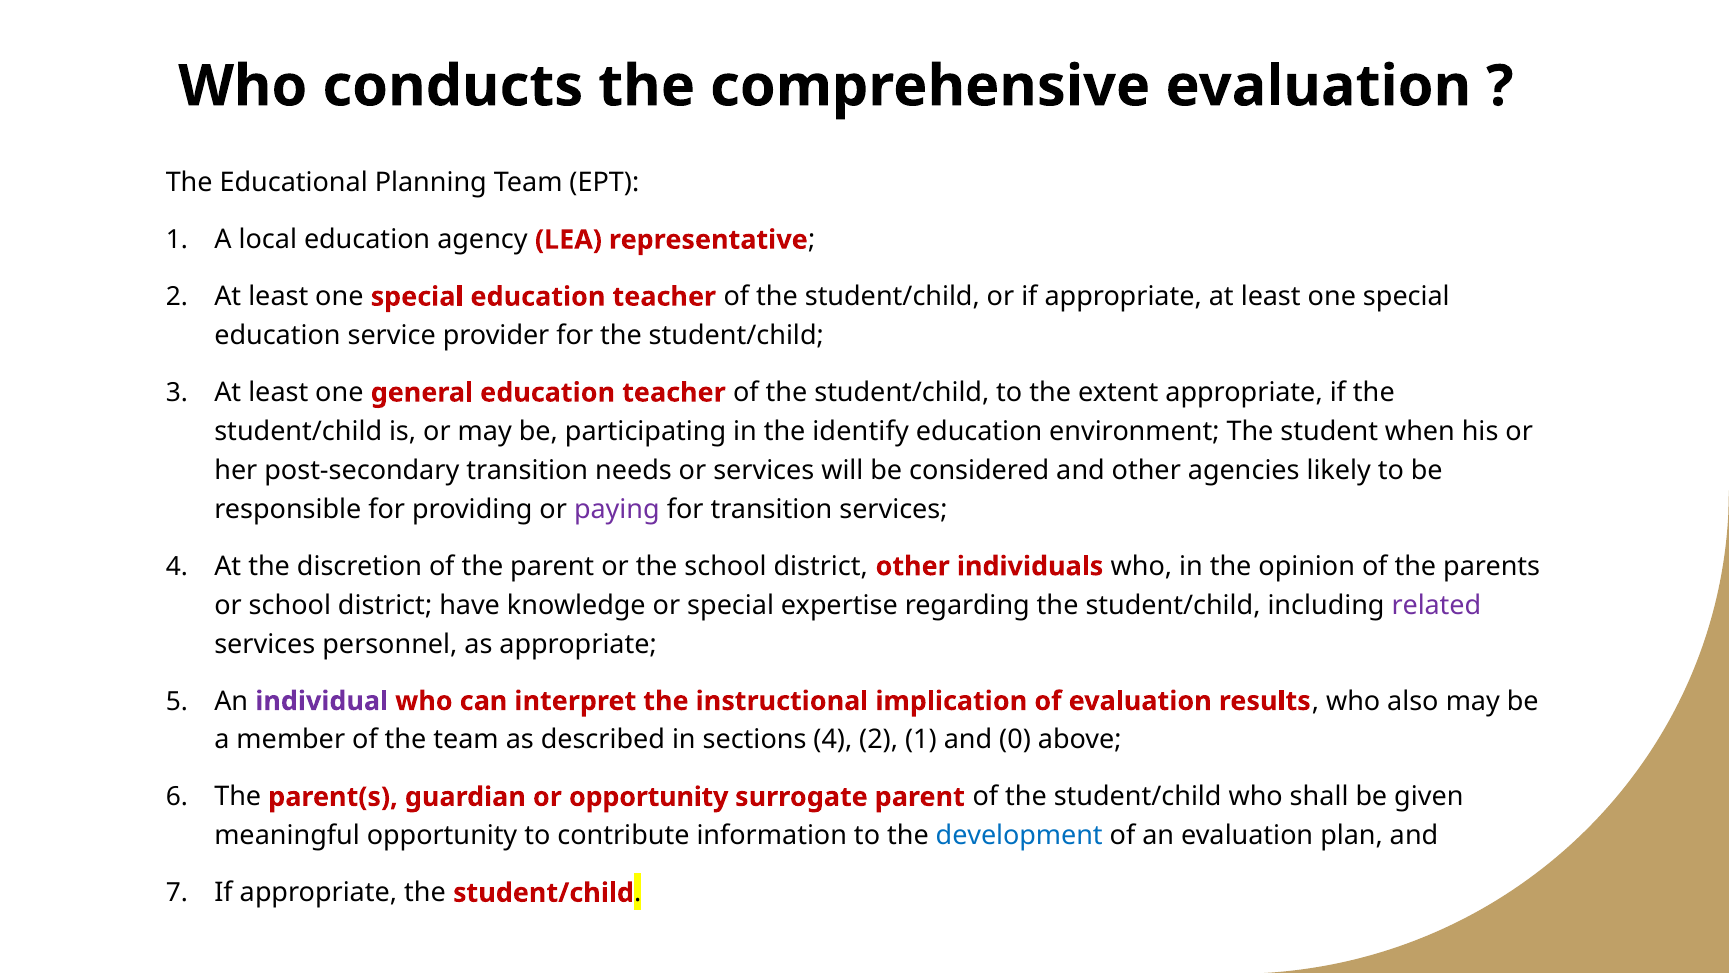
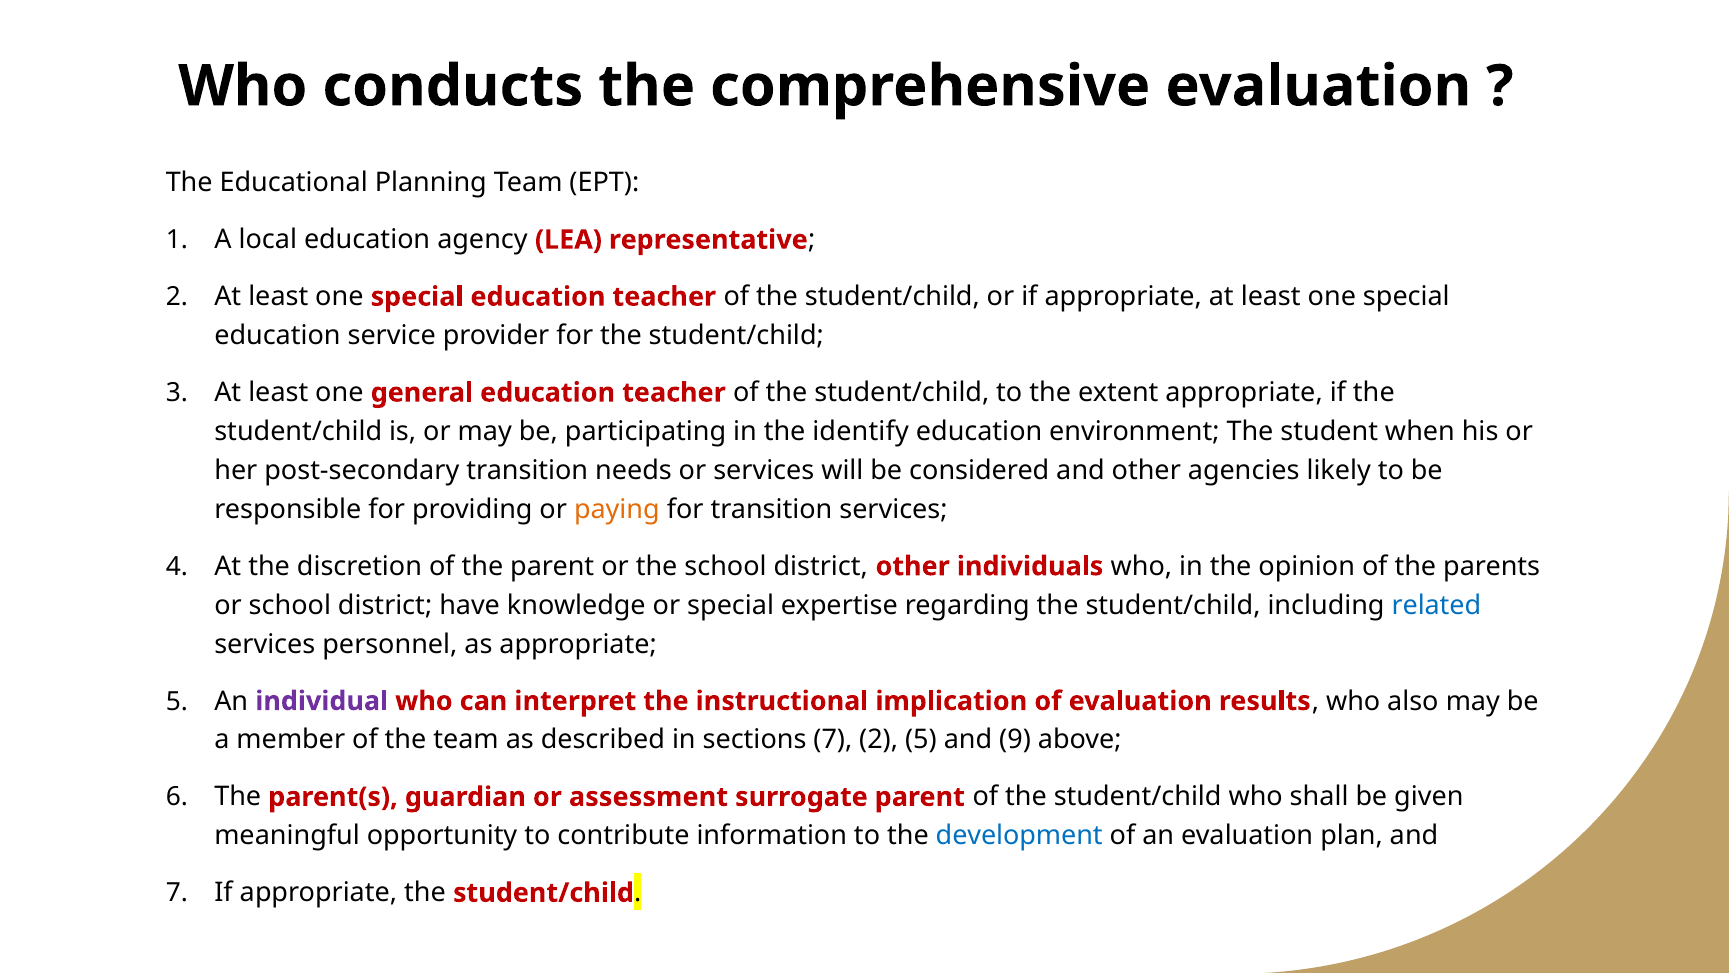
paying colour: purple -> orange
related colour: purple -> blue
sections 4: 4 -> 7
2 1: 1 -> 5
0: 0 -> 9
or opportunity: opportunity -> assessment
